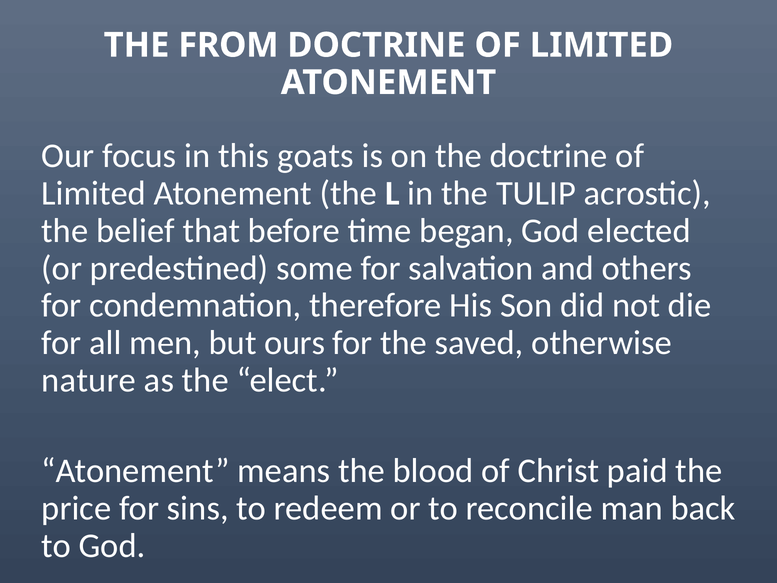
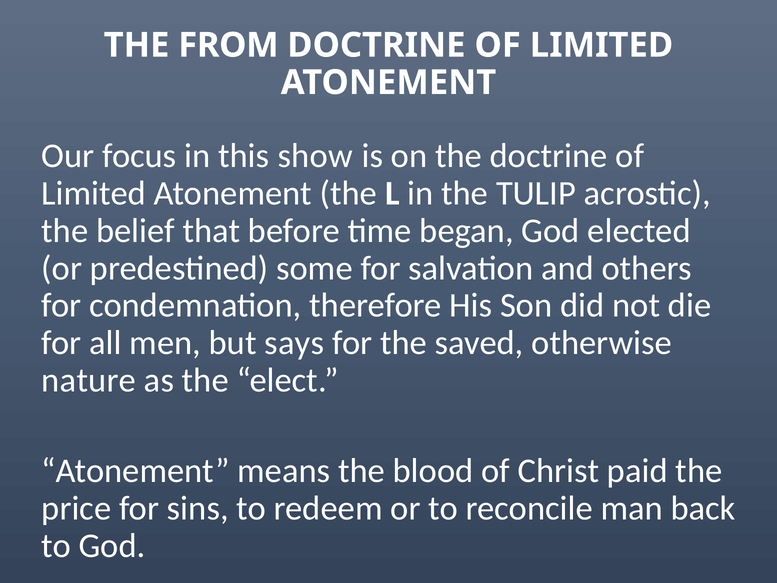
goats: goats -> show
ours: ours -> says
